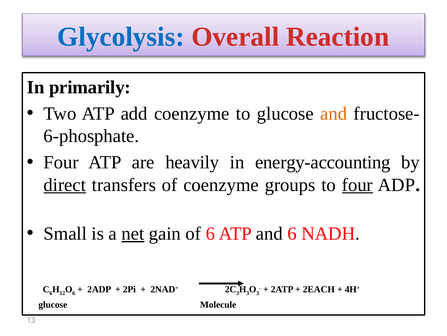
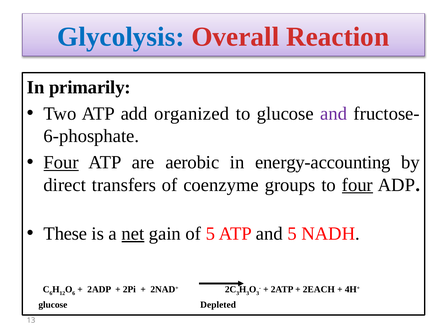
add coenzyme: coenzyme -> organized
and at (334, 113) colour: orange -> purple
Four at (61, 162) underline: none -> present
heavily: heavily -> aerobic
direct underline: present -> none
Small: Small -> These
of 6: 6 -> 5
and 6: 6 -> 5
Molecule: Molecule -> Depleted
